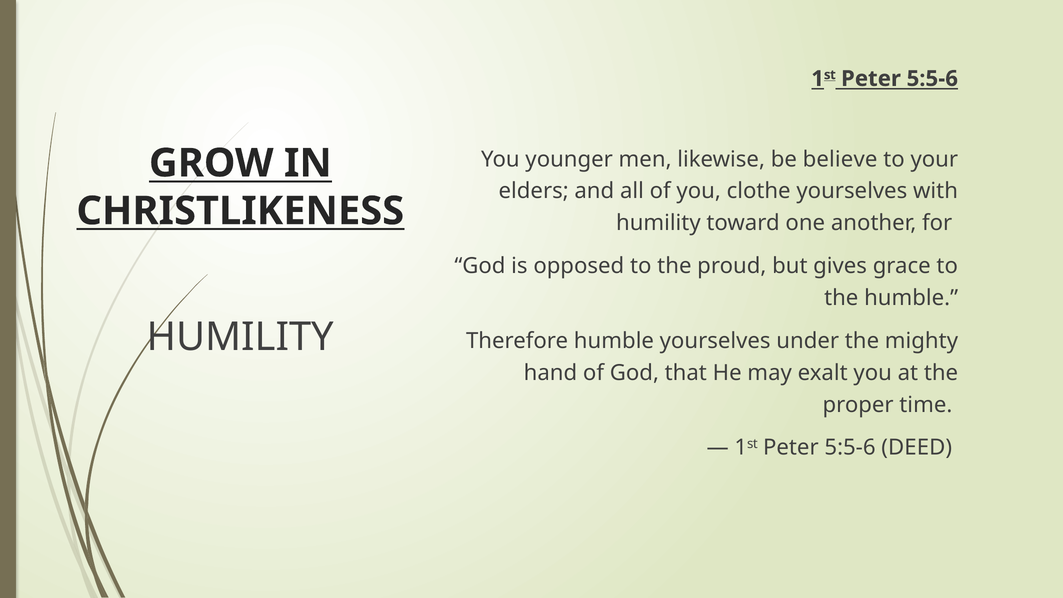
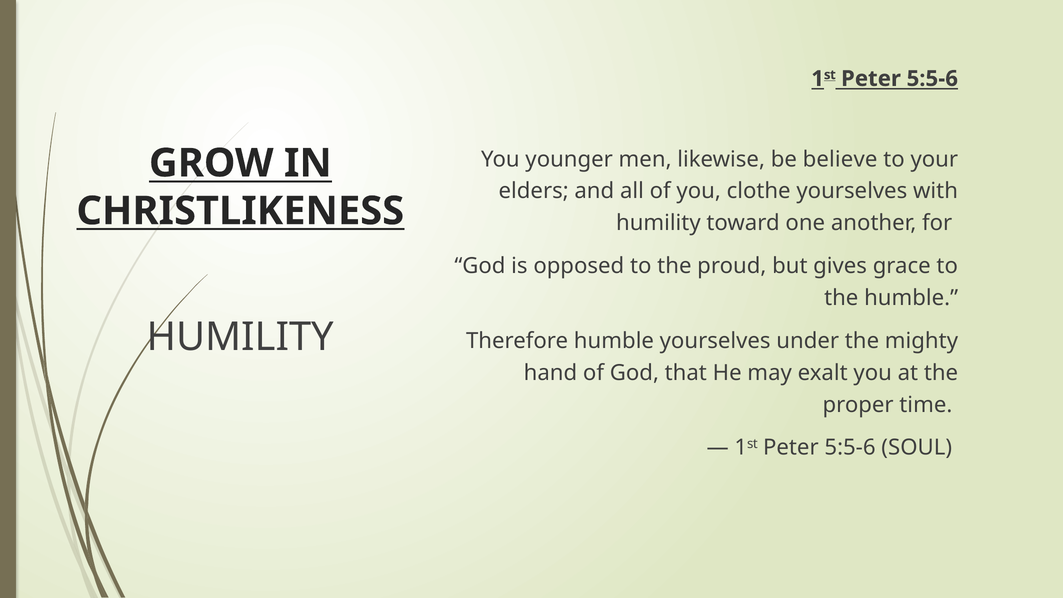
DEED: DEED -> SOUL
